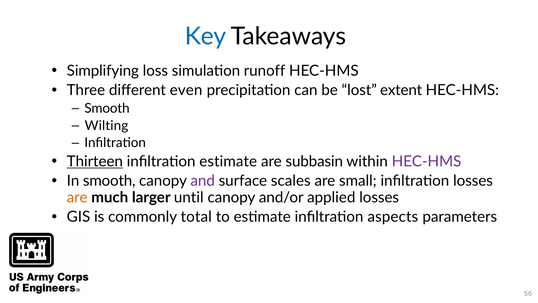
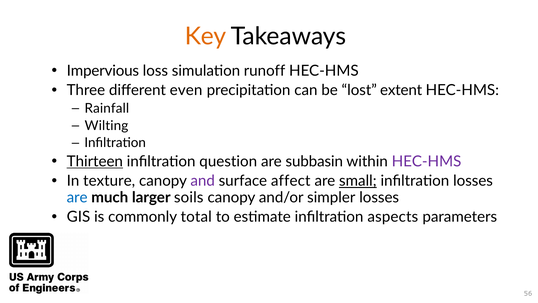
Key colour: blue -> orange
Simplifying: Simplifying -> Impervious
Smooth at (107, 108): Smooth -> Rainfall
infiltration estimate: estimate -> question
In smooth: smooth -> texture
scales: scales -> affect
small underline: none -> present
are at (77, 197) colour: orange -> blue
until: until -> soils
applied: applied -> simpler
